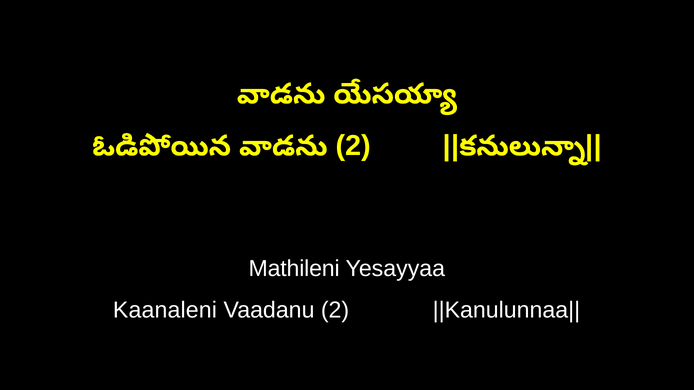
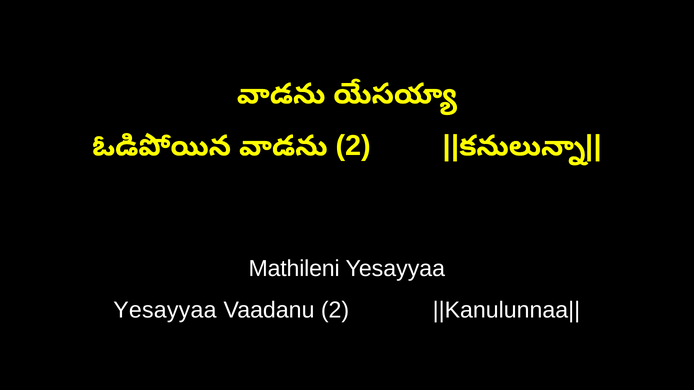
Kaanaleni at (165, 310): Kaanaleni -> Yesayyaa
